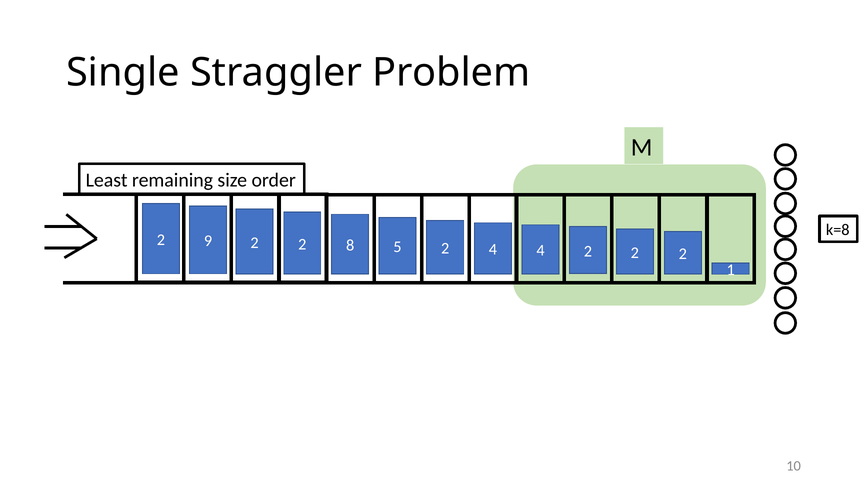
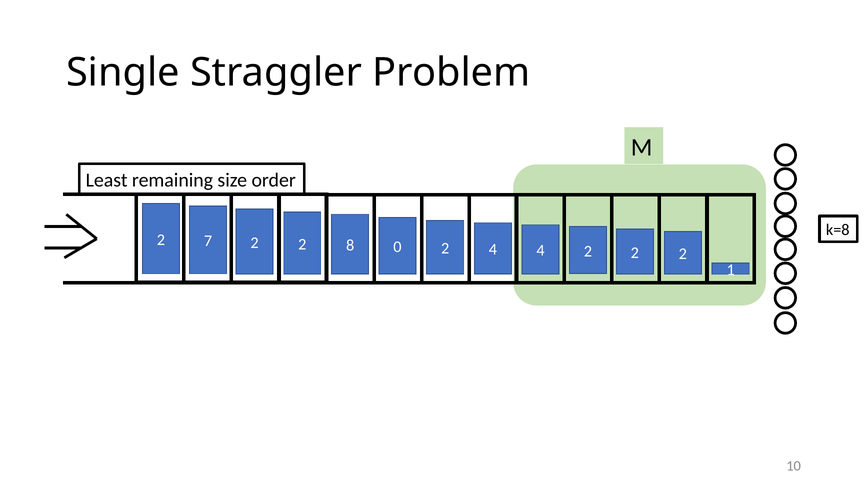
9: 9 -> 7
5: 5 -> 0
